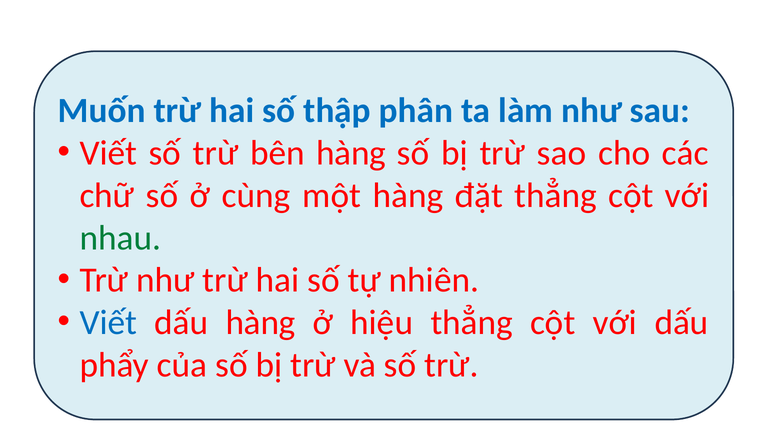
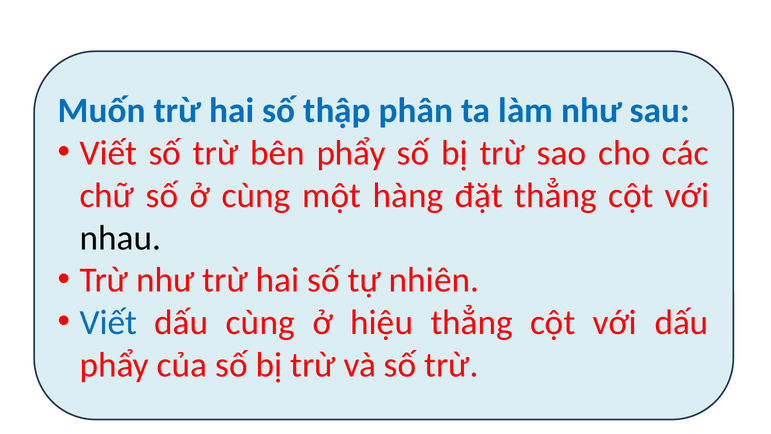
bên hàng: hàng -> phẩy
nhau colour: green -> black
dấu hàng: hàng -> cùng
